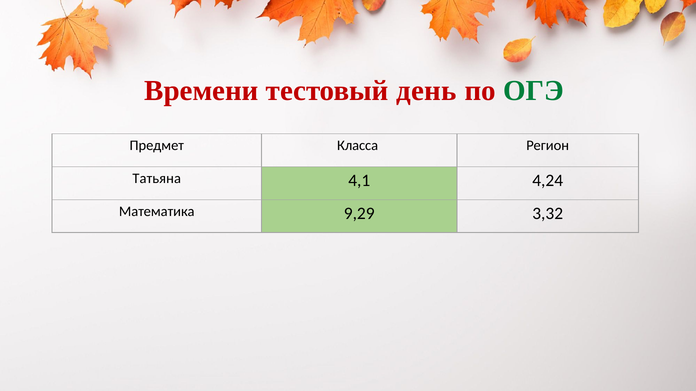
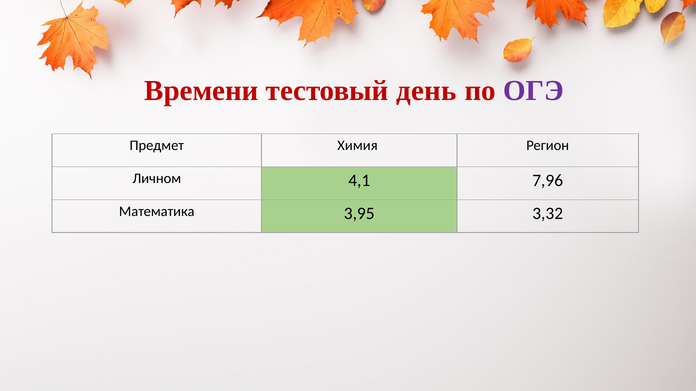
ОГЭ colour: green -> purple
Класса: Класса -> Химия
Татьяна: Татьяна -> Личном
4,24: 4,24 -> 7,96
9,29: 9,29 -> 3,95
